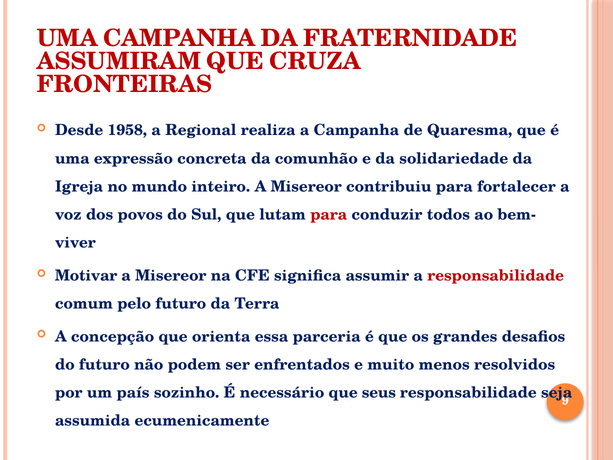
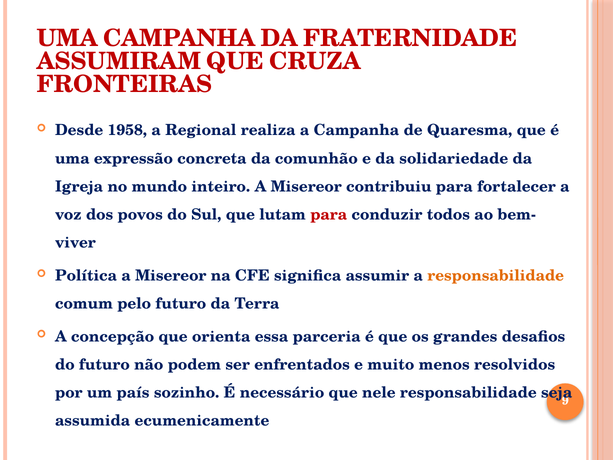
Motivar: Motivar -> Política
responsabilidade at (496, 275) colour: red -> orange
seus: seus -> nele
